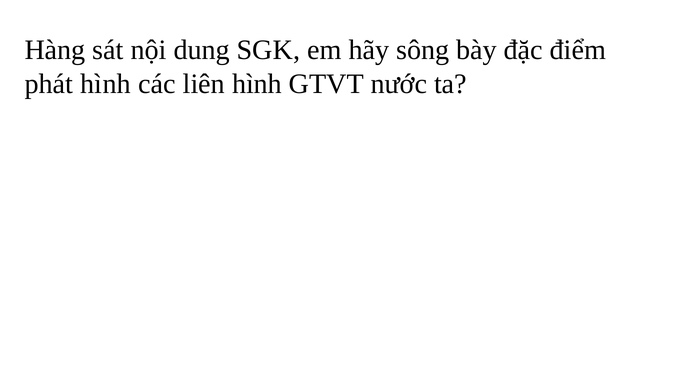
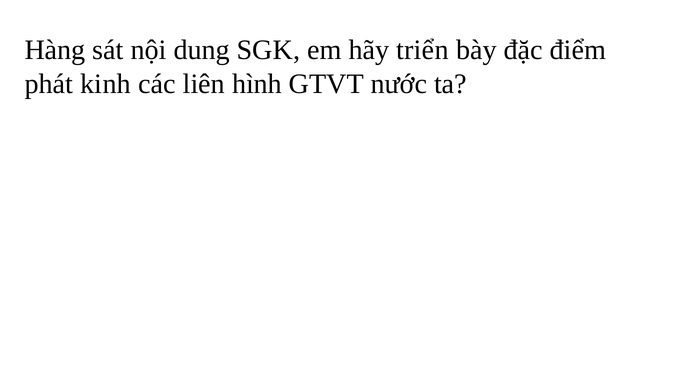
sông: sông -> triển
phát hình: hình -> kinh
